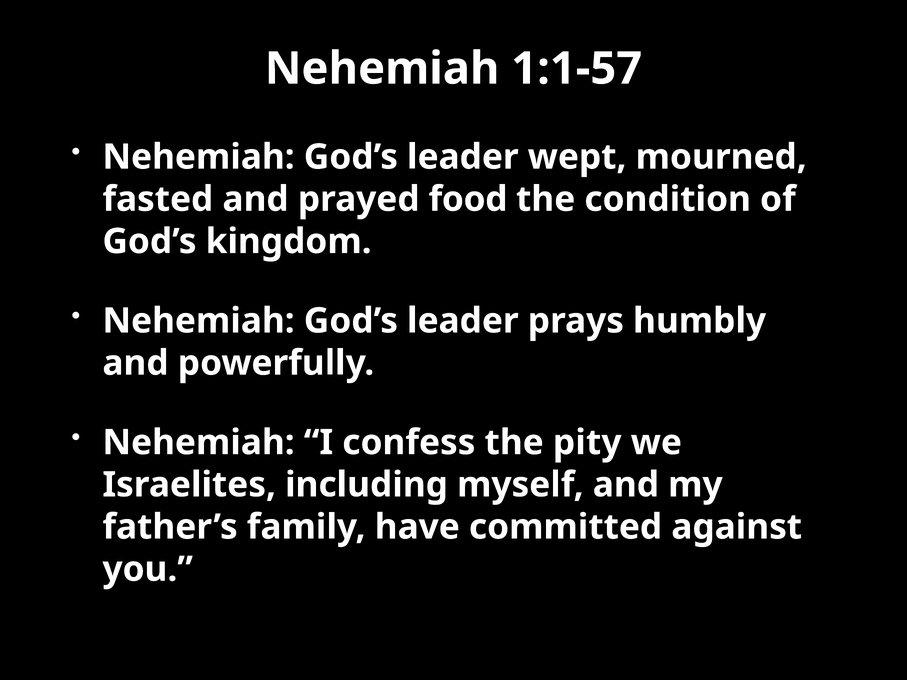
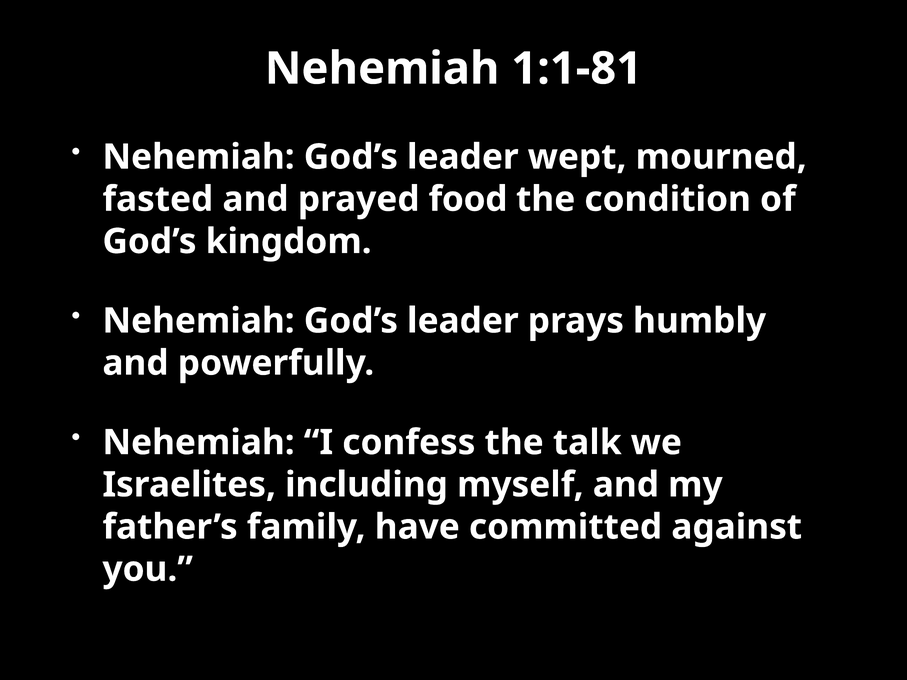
1:1-57: 1:1-57 -> 1:1-81
pity: pity -> talk
